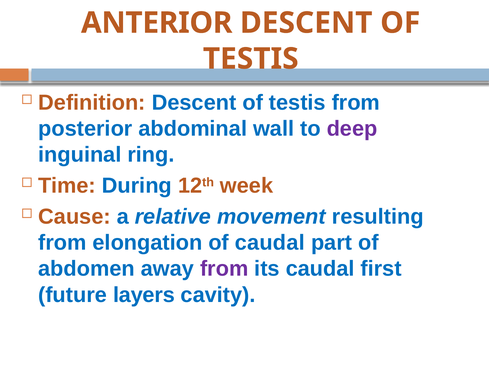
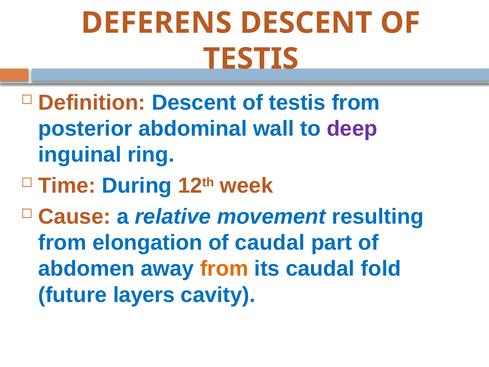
ANTERIOR: ANTERIOR -> DEFERENS
from at (224, 269) colour: purple -> orange
first: first -> fold
